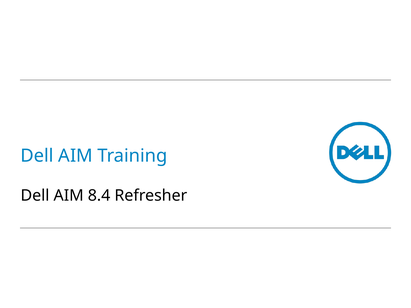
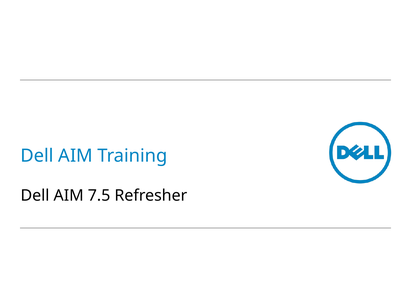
8.4: 8.4 -> 7.5
